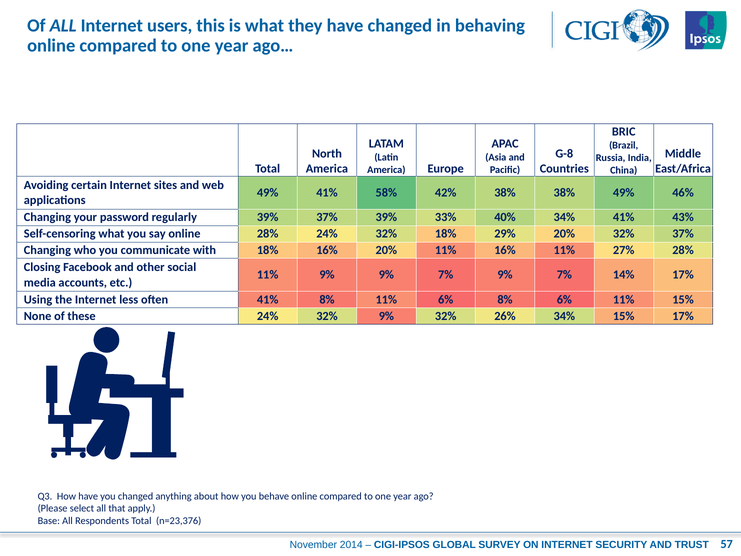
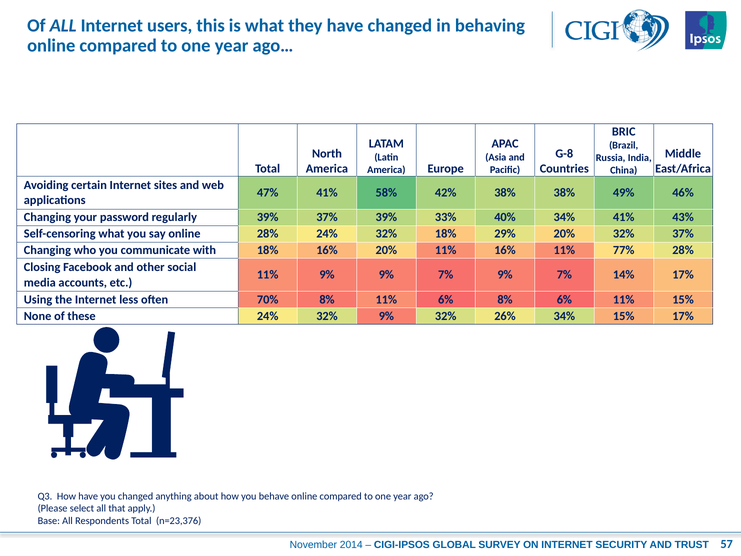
49% at (268, 192): 49% -> 47%
27%: 27% -> 77%
often 41%: 41% -> 70%
